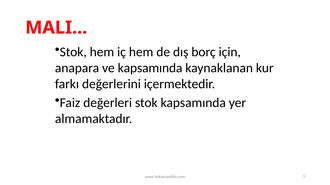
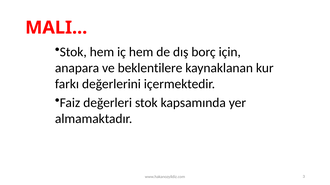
ve kapsamında: kapsamında -> beklentilere
